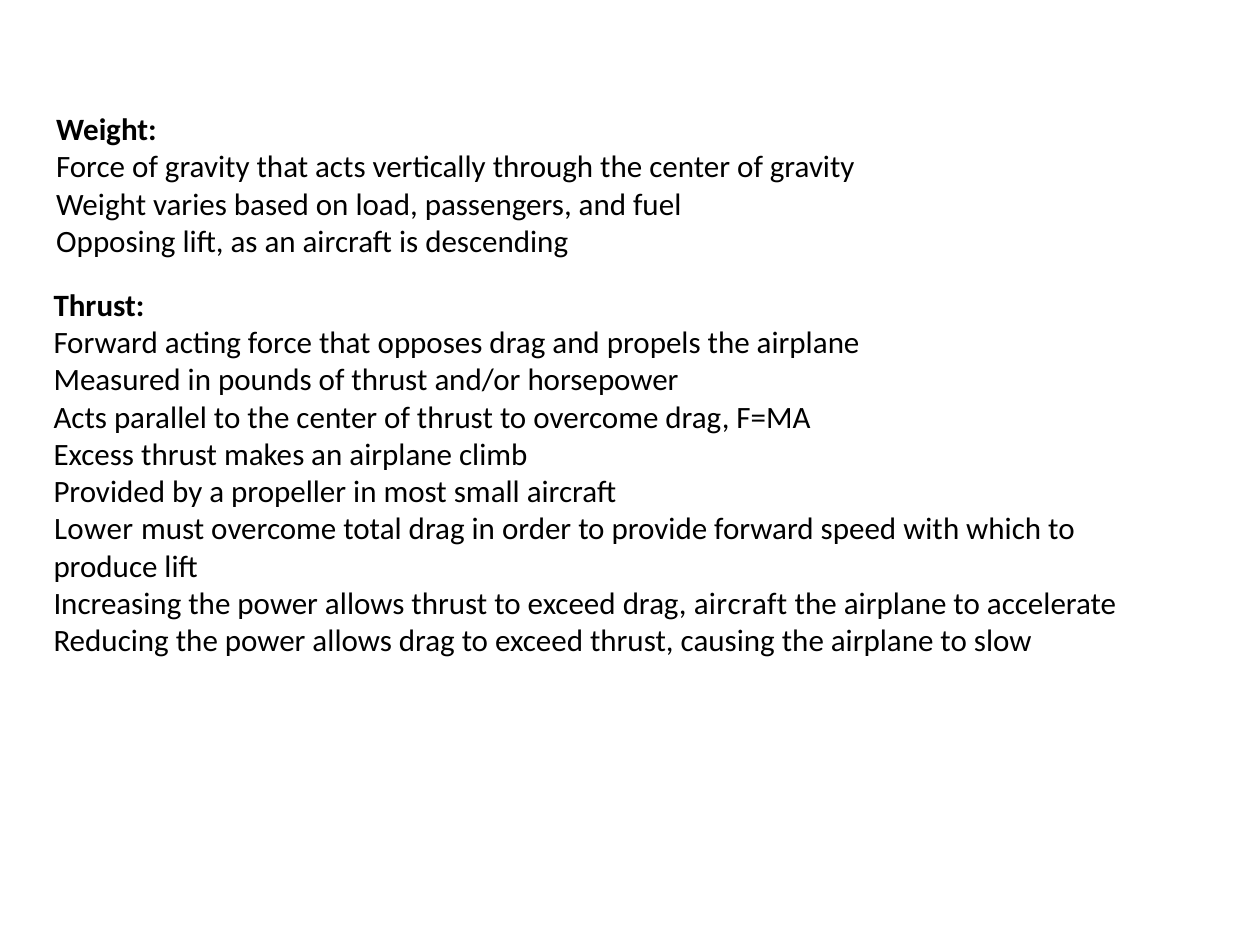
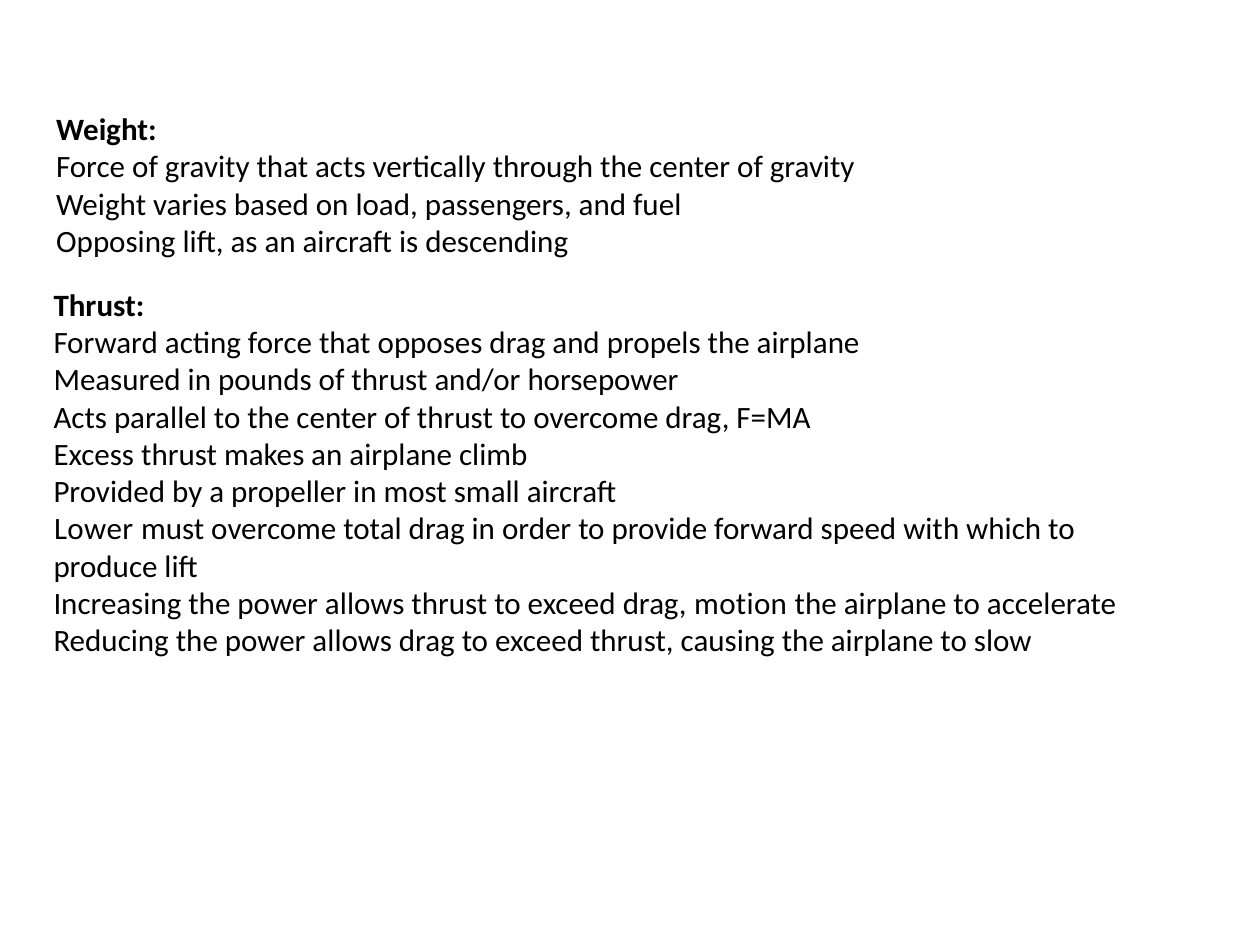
drag aircraft: aircraft -> motion
